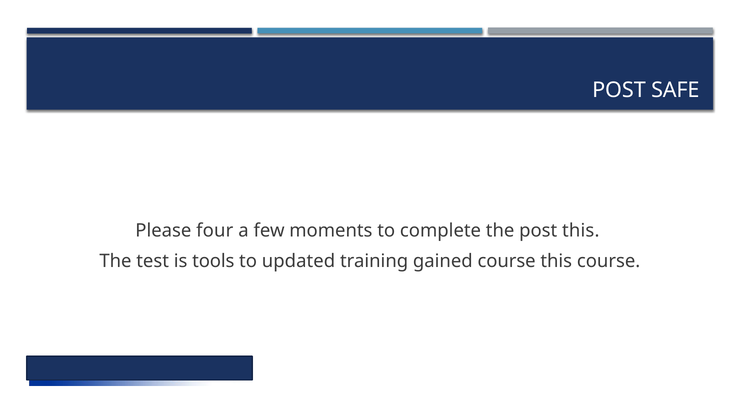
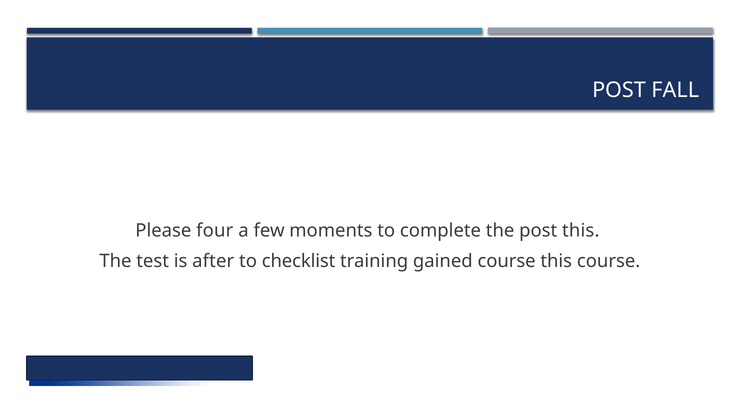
SAFE: SAFE -> FALL
tools: tools -> after
updated: updated -> checklist
